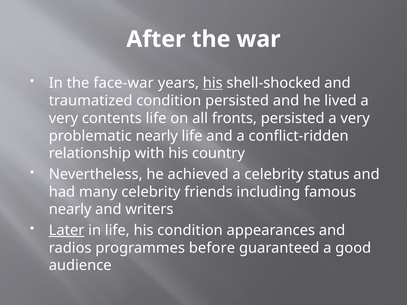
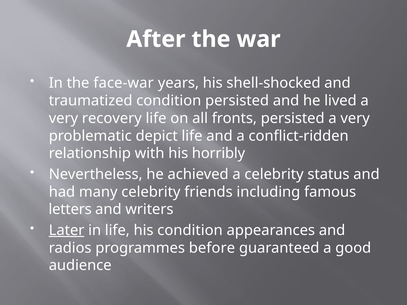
his at (213, 83) underline: present -> none
contents: contents -> recovery
problematic nearly: nearly -> depict
country: country -> horribly
nearly at (70, 210): nearly -> letters
